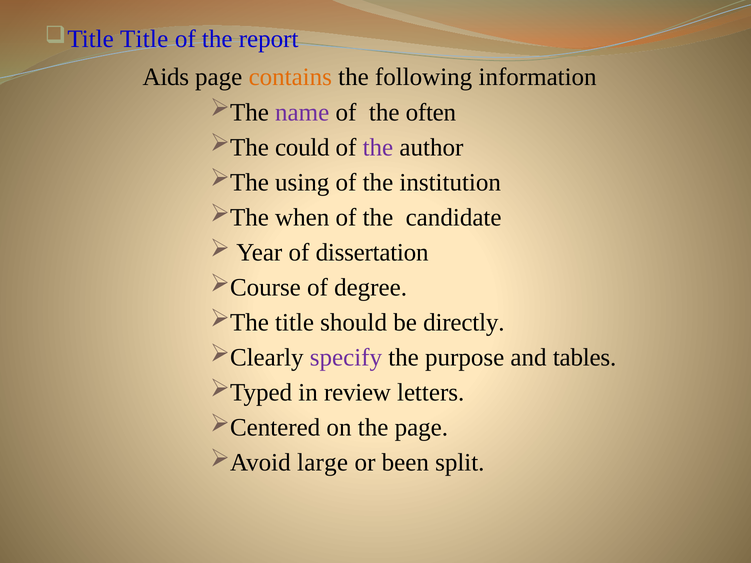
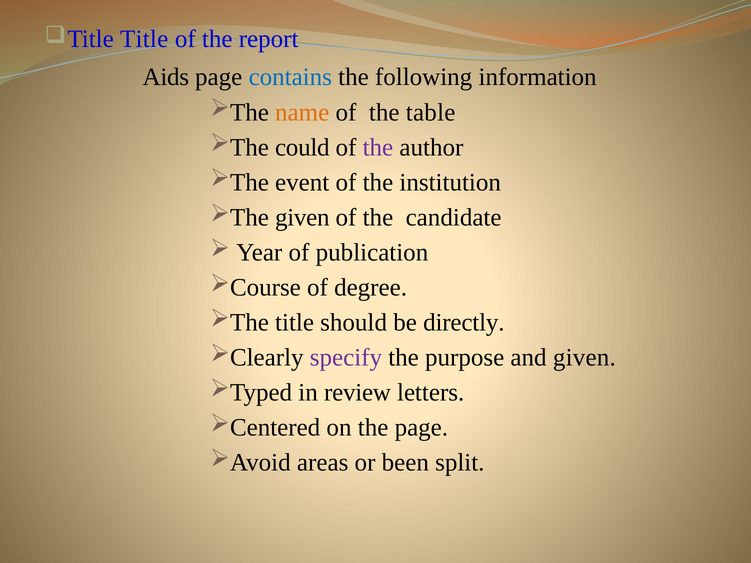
contains colour: orange -> blue
name colour: purple -> orange
often: often -> table
using: using -> event
when at (302, 217): when -> given
dissertation: dissertation -> publication
and tables: tables -> given
large: large -> areas
